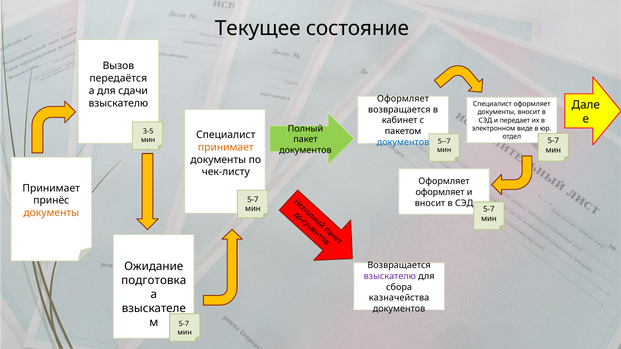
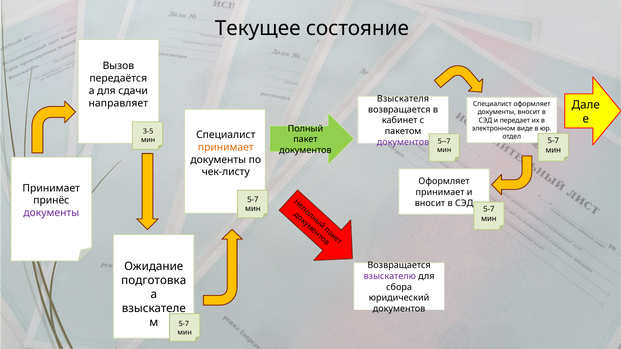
Оформляет at (403, 99): Оформляет -> Взыскателя
взыскателю at (118, 103): взыскателю -> направляет
документов at (403, 142) colour: blue -> purple
оформляет at (440, 192): оформляет -> принимает
документы at (51, 213) colour: orange -> purple
казначейства: казначейства -> юридический
